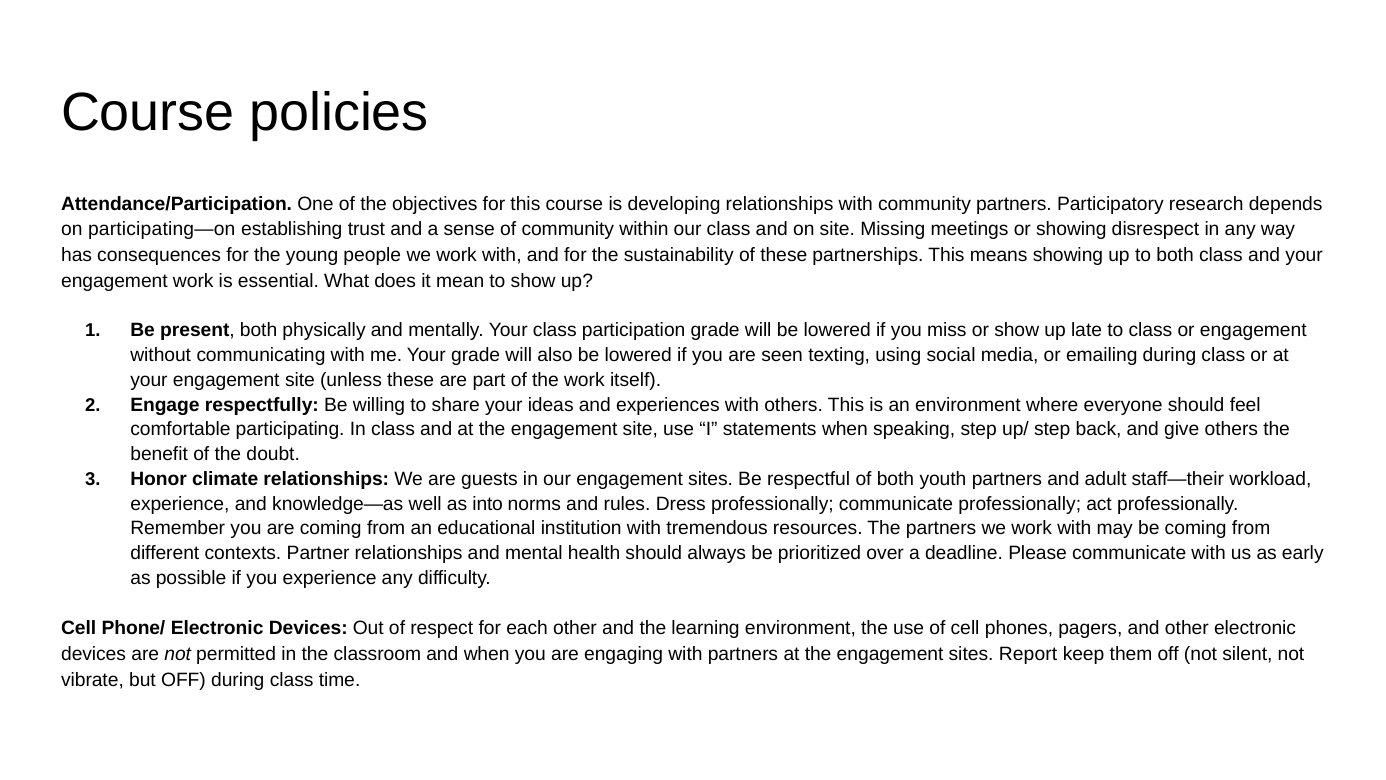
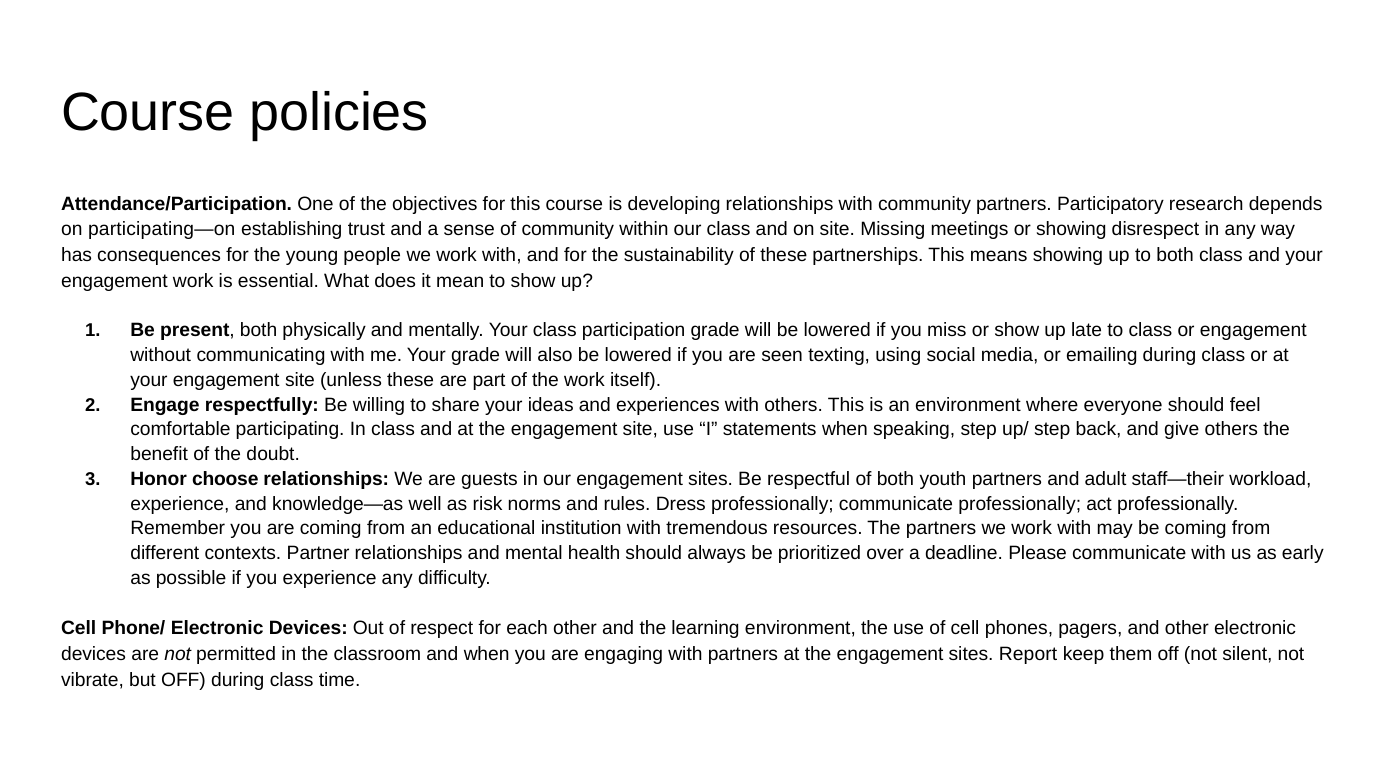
climate: climate -> choose
into: into -> risk
